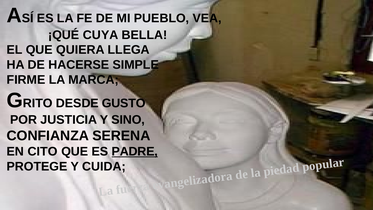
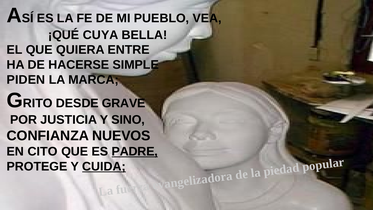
LLEGA: LLEGA -> ENTRE
FIRME: FIRME -> PIDEN
GUSTO: GUSTO -> GRAVE
SERENA: SERENA -> NUEVOS
CUIDA underline: none -> present
